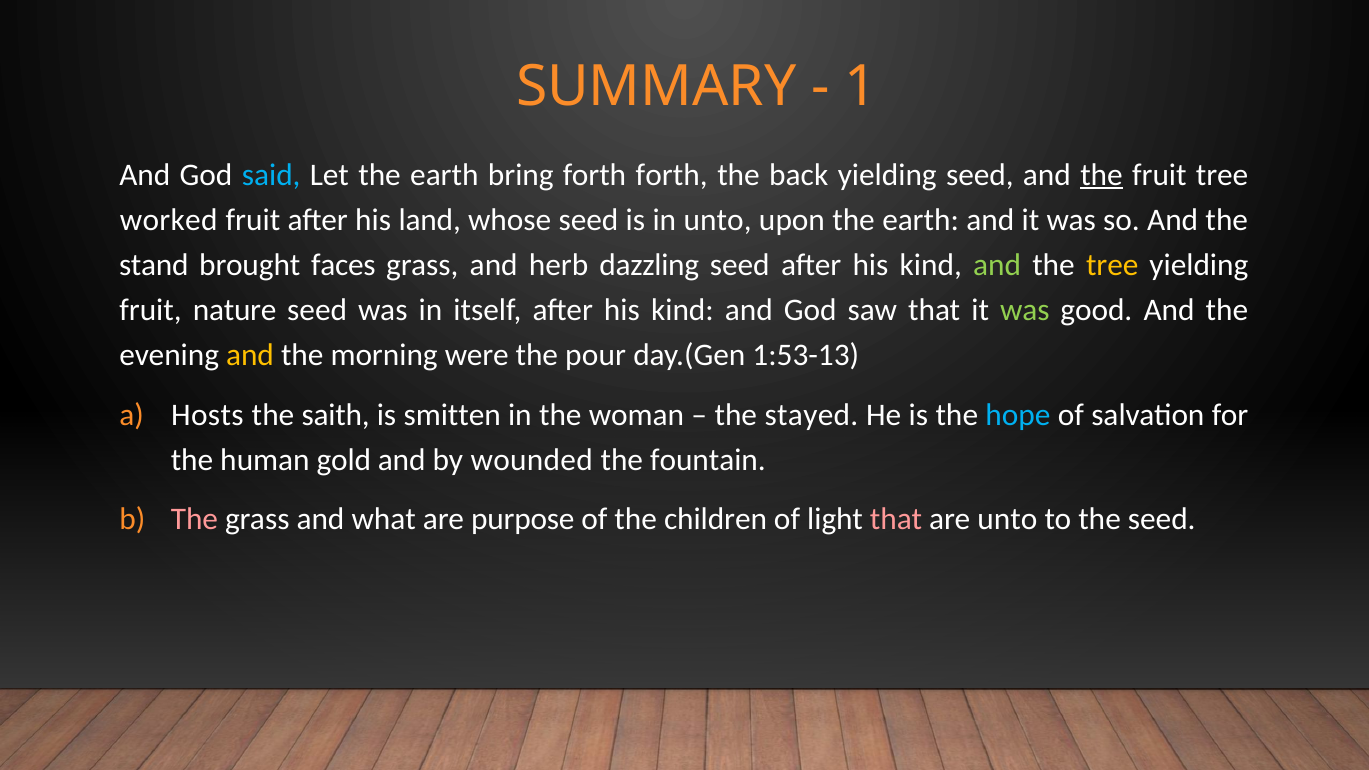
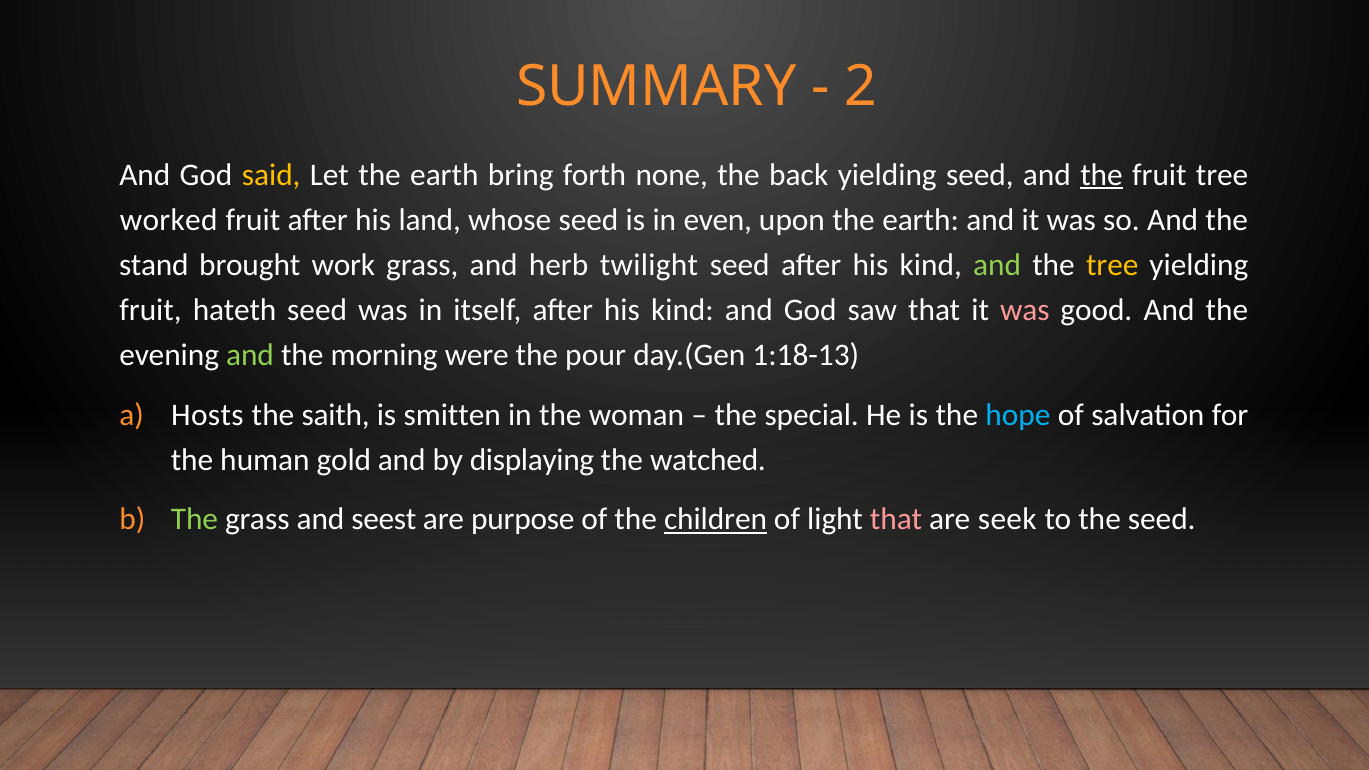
1: 1 -> 2
said colour: light blue -> yellow
forth forth: forth -> none
in unto: unto -> even
faces: faces -> work
dazzling: dazzling -> twilight
nature: nature -> hateth
was at (1025, 310) colour: light green -> pink
and at (250, 355) colour: yellow -> light green
1:53-13: 1:53-13 -> 1:18-13
stayed: stayed -> special
wounded: wounded -> displaying
fountain: fountain -> watched
The at (194, 519) colour: pink -> light green
what: what -> seest
children underline: none -> present
are unto: unto -> seek
